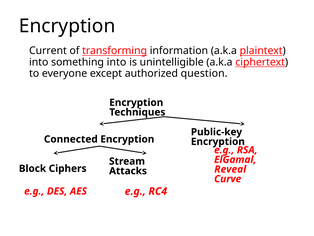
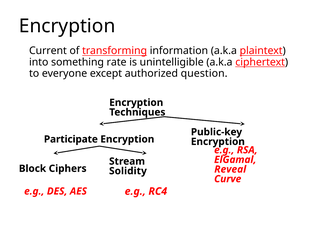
something into: into -> rate
Connected: Connected -> Participate
Attacks: Attacks -> Solidity
